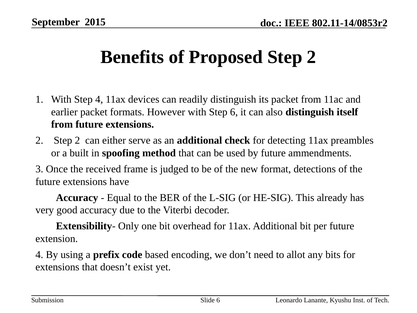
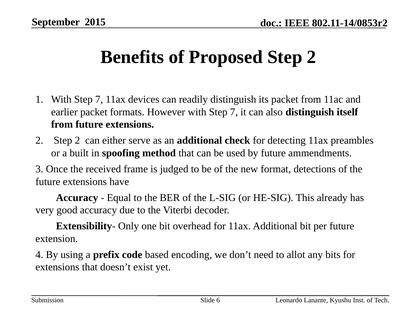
1 With Step 4: 4 -> 7
However with Step 6: 6 -> 7
